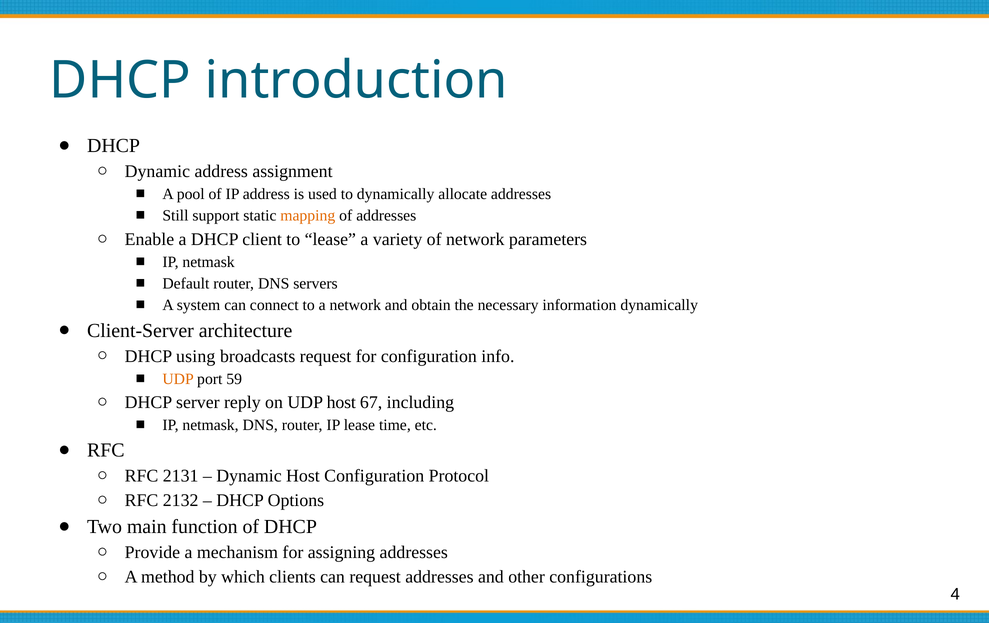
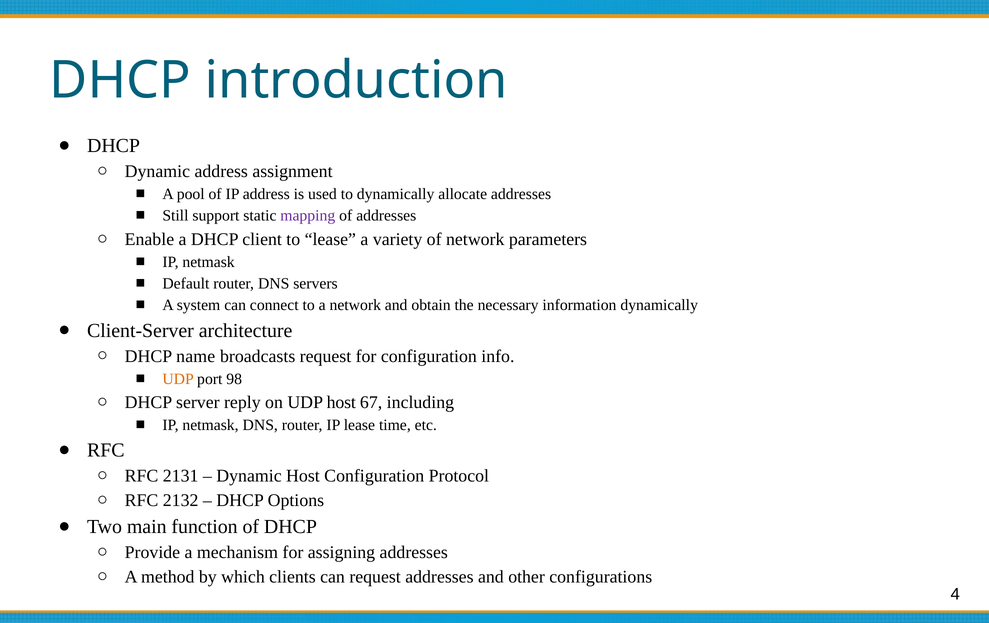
mapping colour: orange -> purple
using: using -> name
59: 59 -> 98
